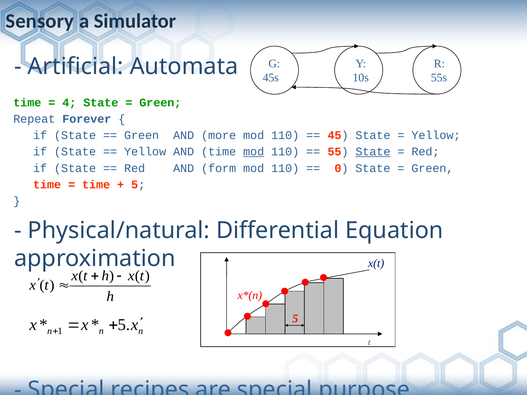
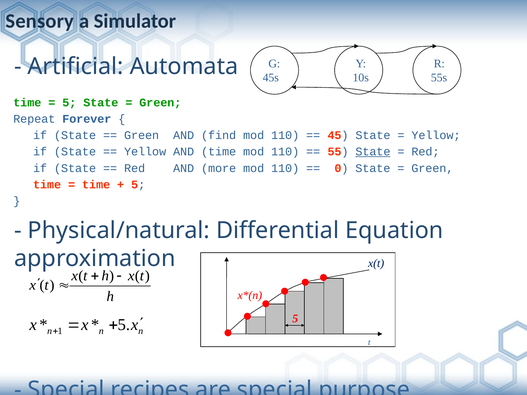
4 at (69, 103): 4 -> 5
more: more -> find
mod at (254, 152) underline: present -> none
form: form -> more
